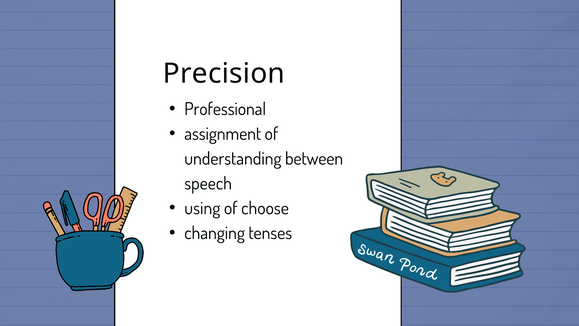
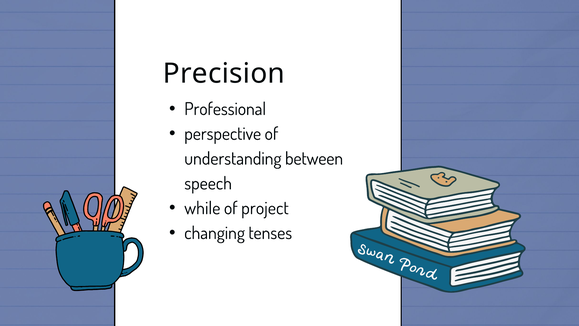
assignment: assignment -> perspective
using: using -> while
choose: choose -> project
